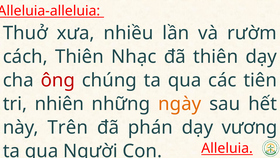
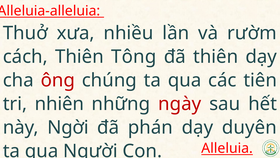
Nhạc: Nhạc -> Tông
ngày colour: orange -> red
Trên: Trên -> Ngời
vương: vương -> duyên
